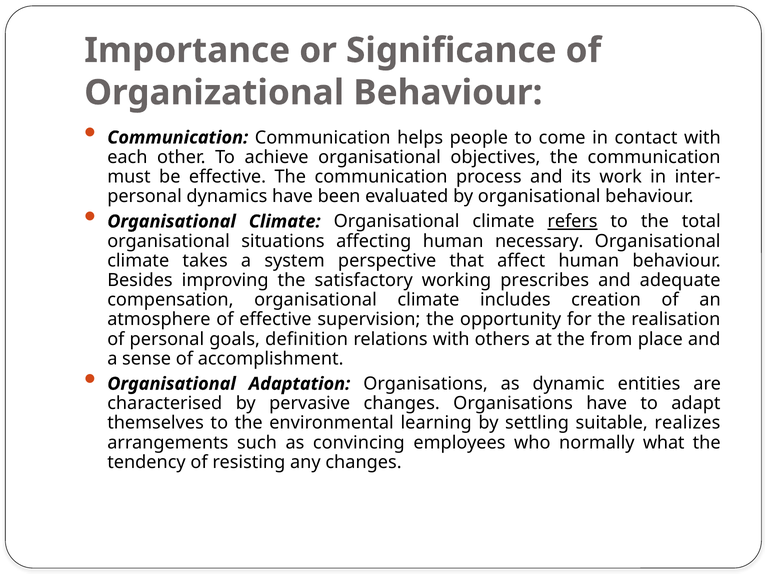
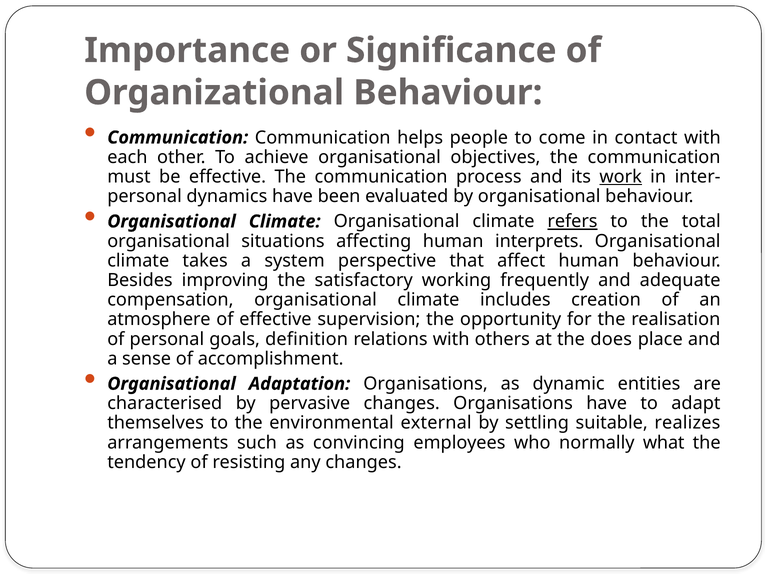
work underline: none -> present
necessary: necessary -> interprets
prescribes: prescribes -> frequently
from: from -> does
learning: learning -> external
